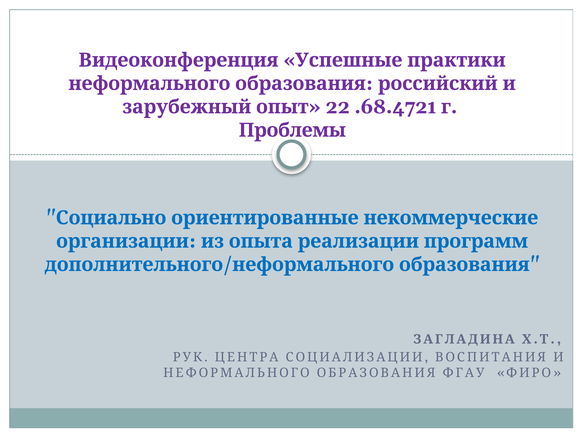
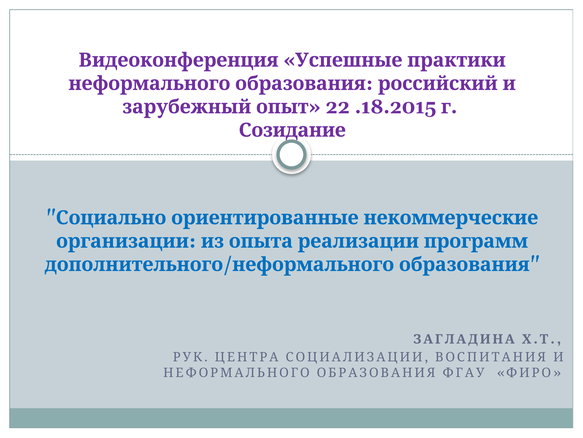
.68.4721: .68.4721 -> .18.2015
Проблемы: Проблемы -> Созидание
